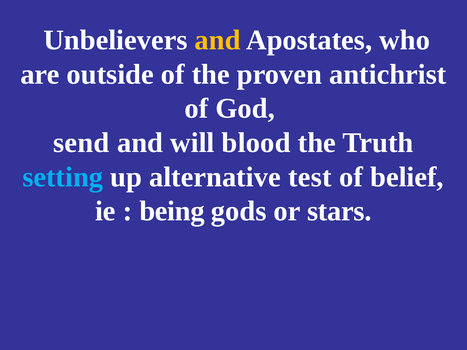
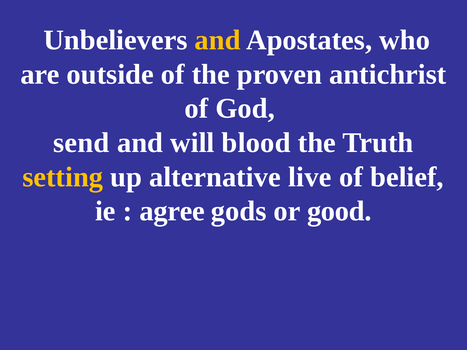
setting colour: light blue -> yellow
test: test -> live
being: being -> agree
stars: stars -> good
